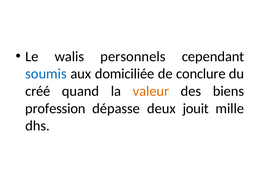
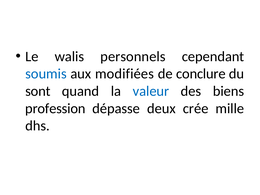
domiciliée: domiciliée -> modifiées
créé: créé -> sont
valeur colour: orange -> blue
jouit: jouit -> crée
